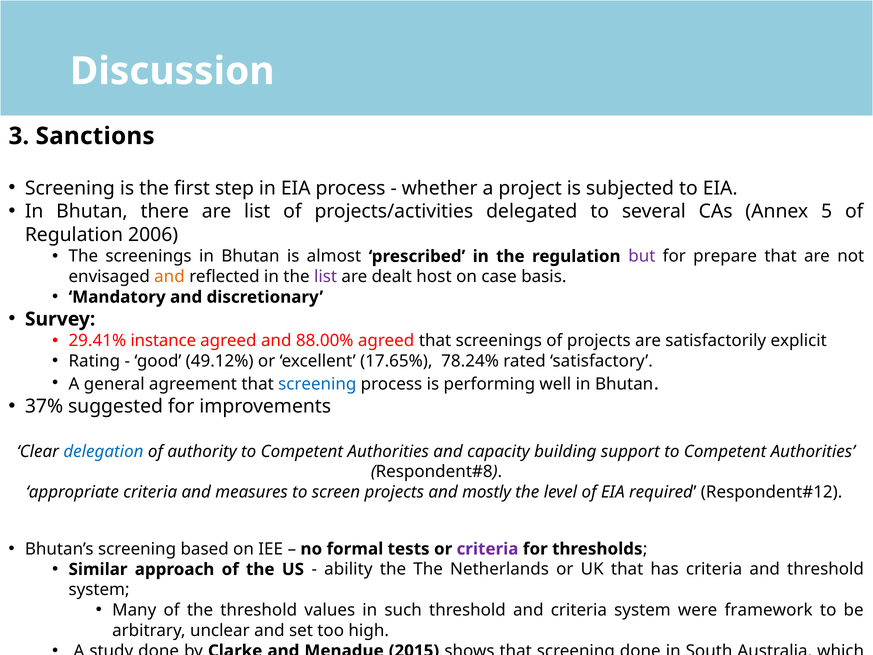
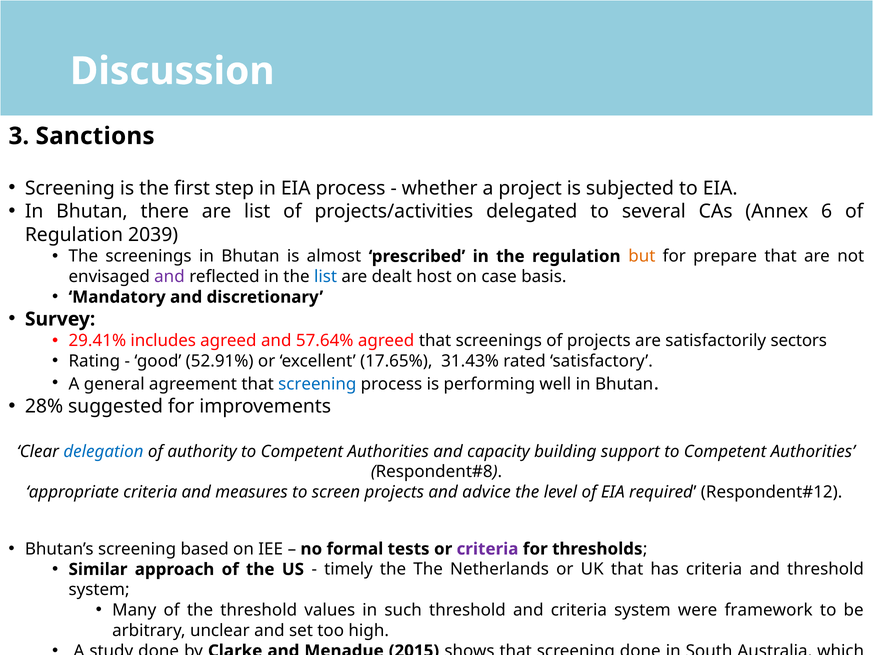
5: 5 -> 6
2006: 2006 -> 2039
but colour: purple -> orange
and at (169, 277) colour: orange -> purple
list at (326, 277) colour: purple -> blue
instance: instance -> includes
88.00%: 88.00% -> 57.64%
explicit: explicit -> sectors
49.12%: 49.12% -> 52.91%
78.24%: 78.24% -> 31.43%
37%: 37% -> 28%
mostly: mostly -> advice
ability: ability -> timely
